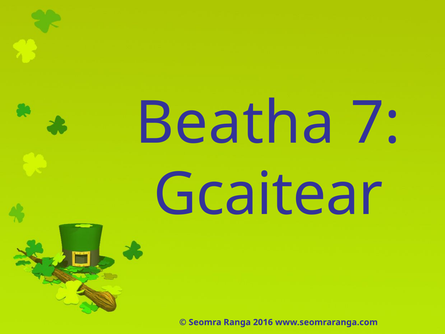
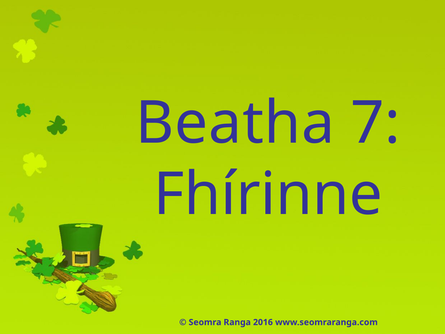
Gcaitear: Gcaitear -> Fhírinne
